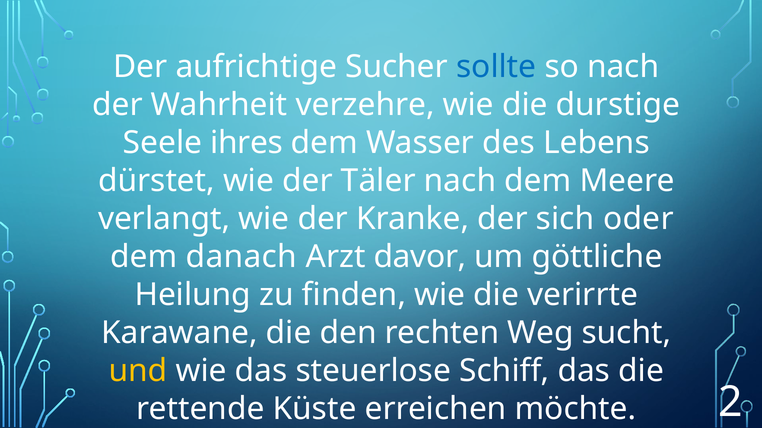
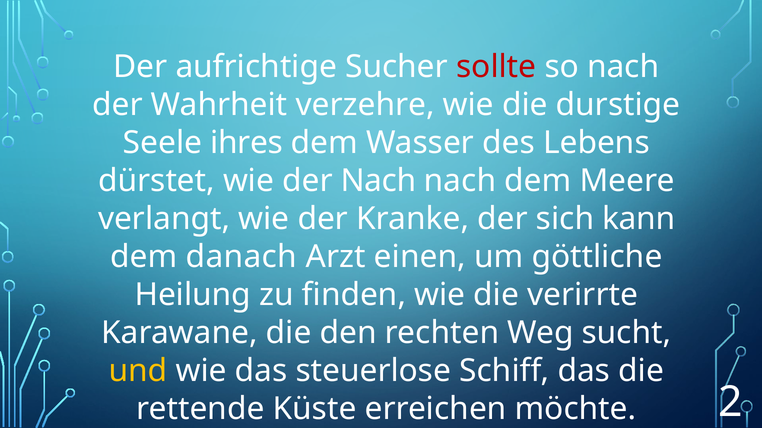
sollte colour: blue -> red
der Täler: Täler -> Nach
oder: oder -> kann
davor: davor -> einen
